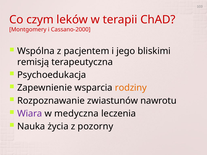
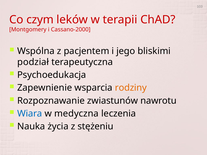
remisją: remisją -> podział
Wiara colour: purple -> blue
pozorny: pozorny -> stężeniu
